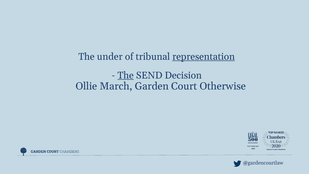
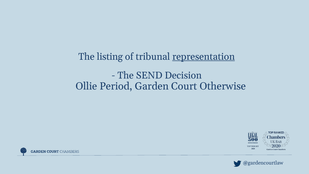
under: under -> listing
The at (126, 75) underline: present -> none
March: March -> Period
